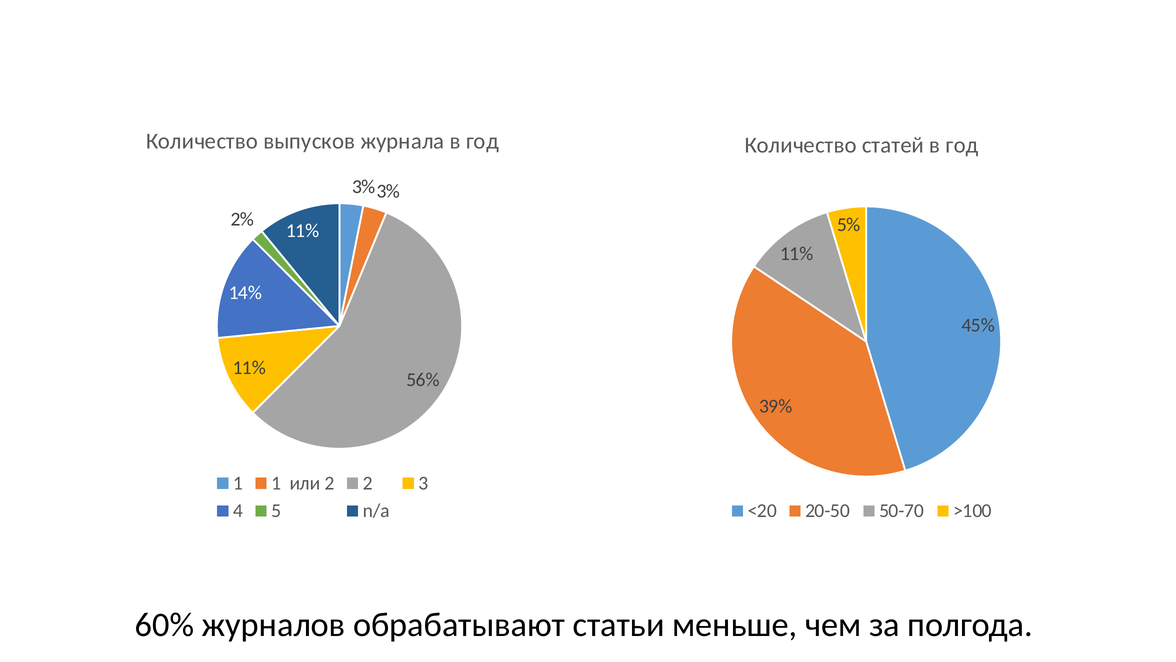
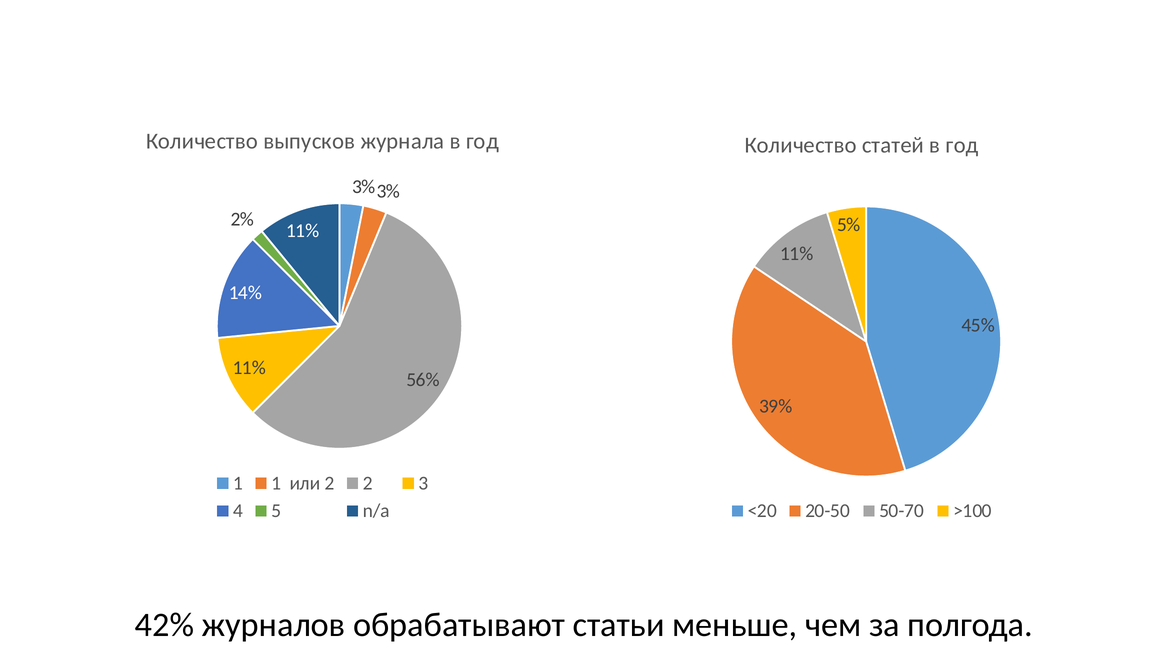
60%: 60% -> 42%
